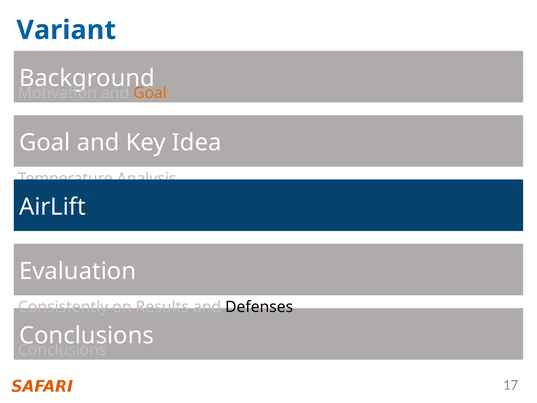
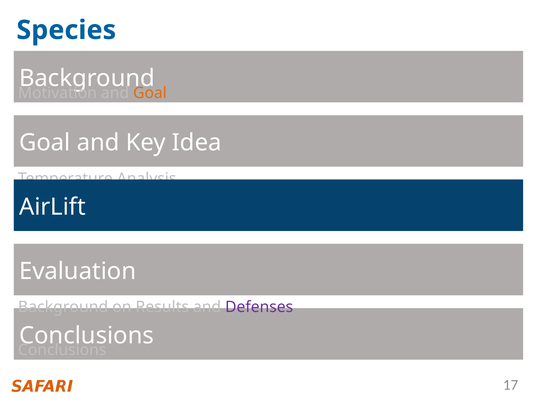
Variant: Variant -> Species
Consistently at (63, 307): Consistently -> Background
Defenses colour: black -> purple
